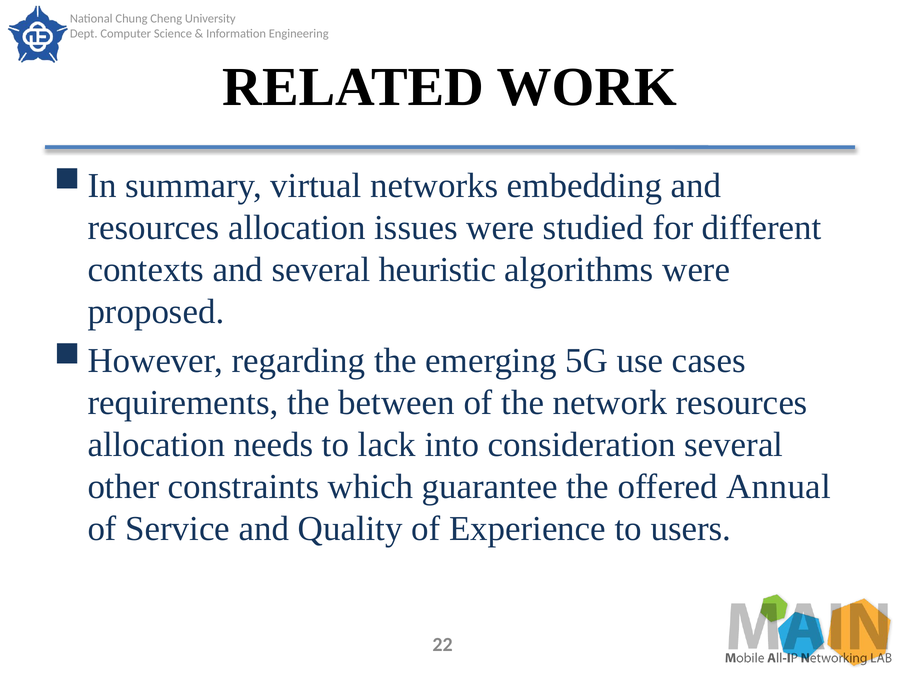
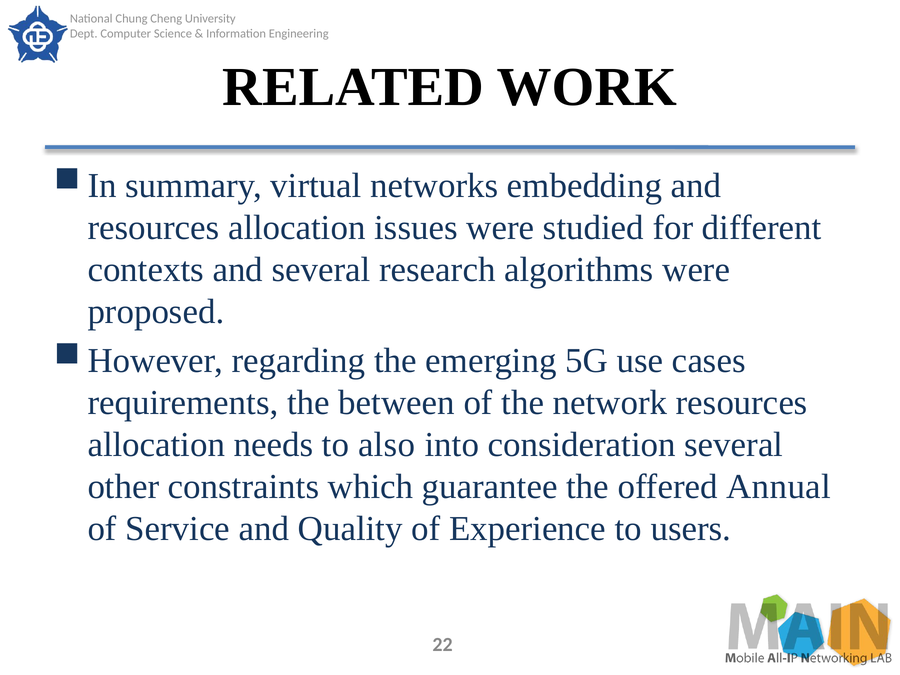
heuristic: heuristic -> research
lack: lack -> also
